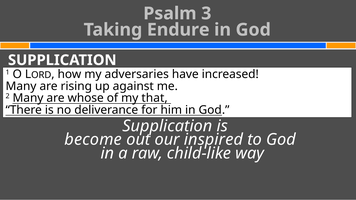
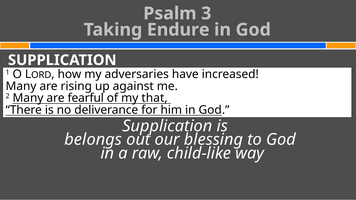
whose: whose -> fearful
become: become -> belongs
inspired: inspired -> blessing
